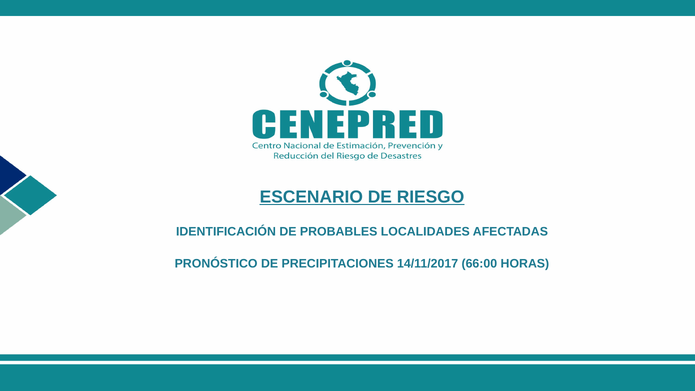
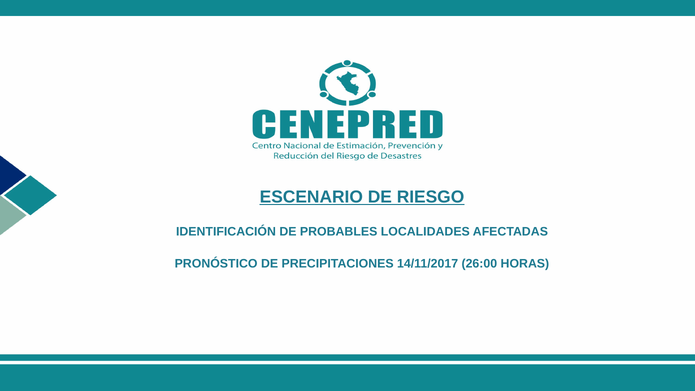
66:00: 66:00 -> 26:00
